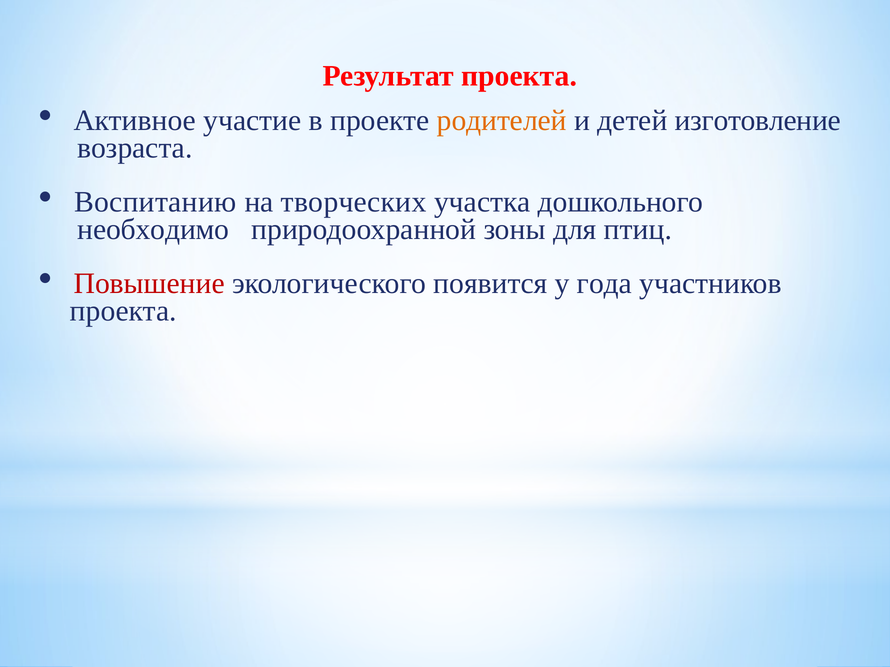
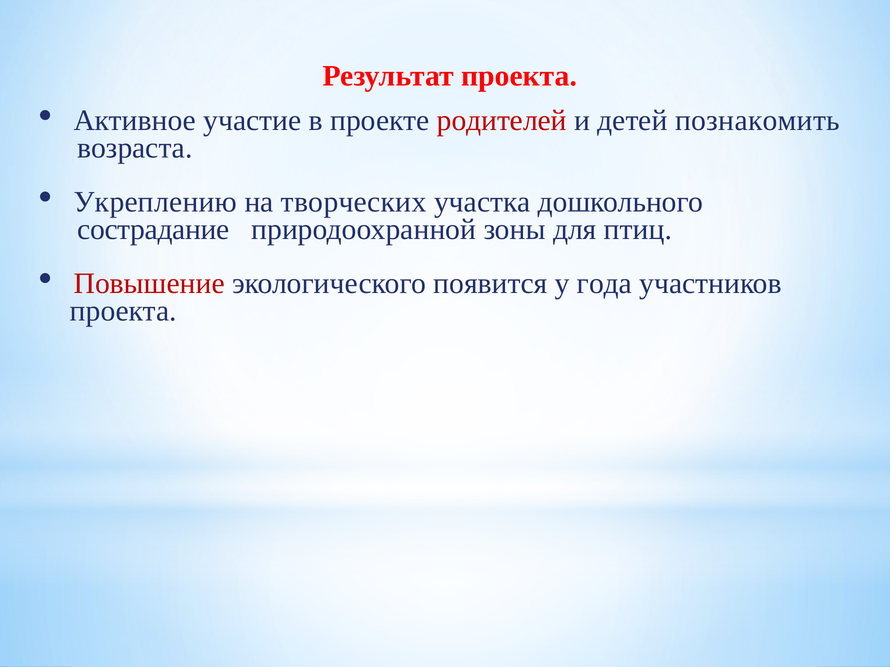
родителей colour: orange -> red
изготовление: изготовление -> познакомить
Воспитанию: Воспитанию -> Укреплению
необходимо: необходимо -> сострадание
